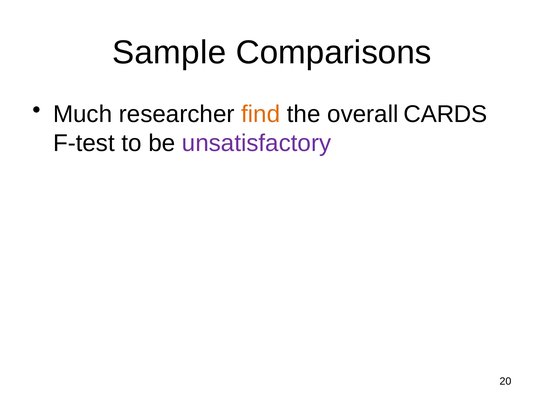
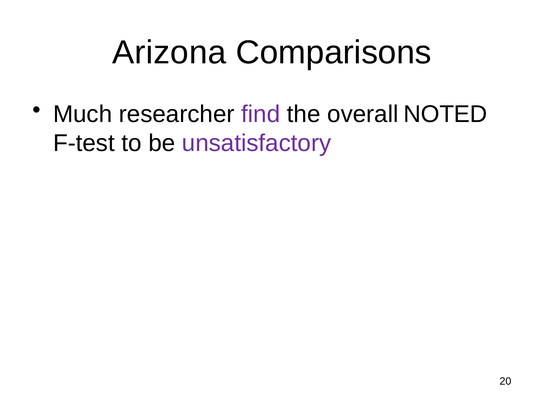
Sample: Sample -> Arizona
find colour: orange -> purple
CARDS: CARDS -> NOTED
